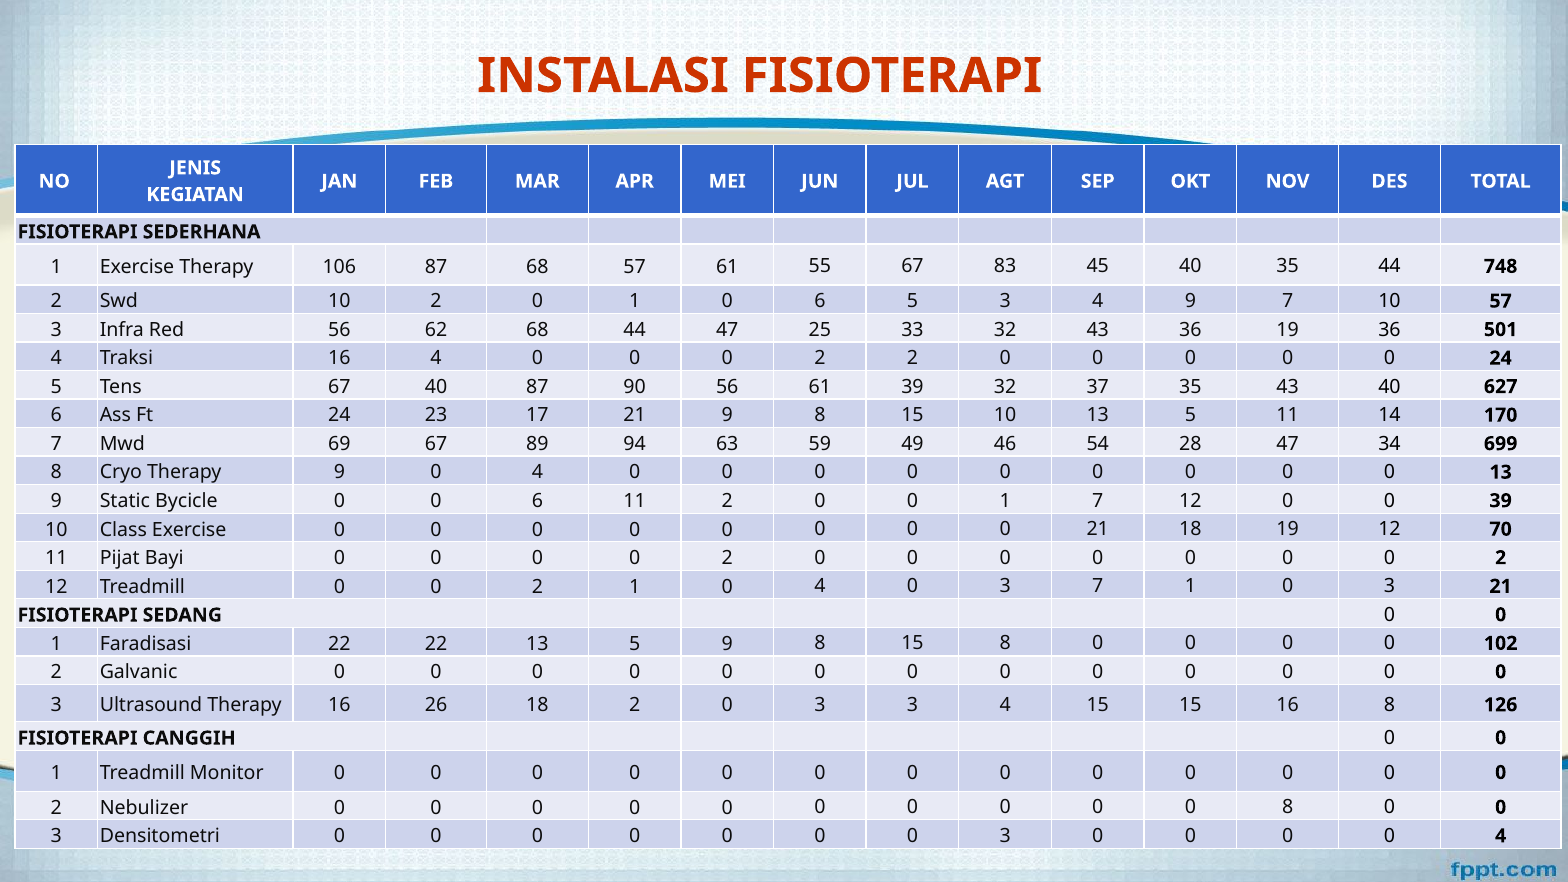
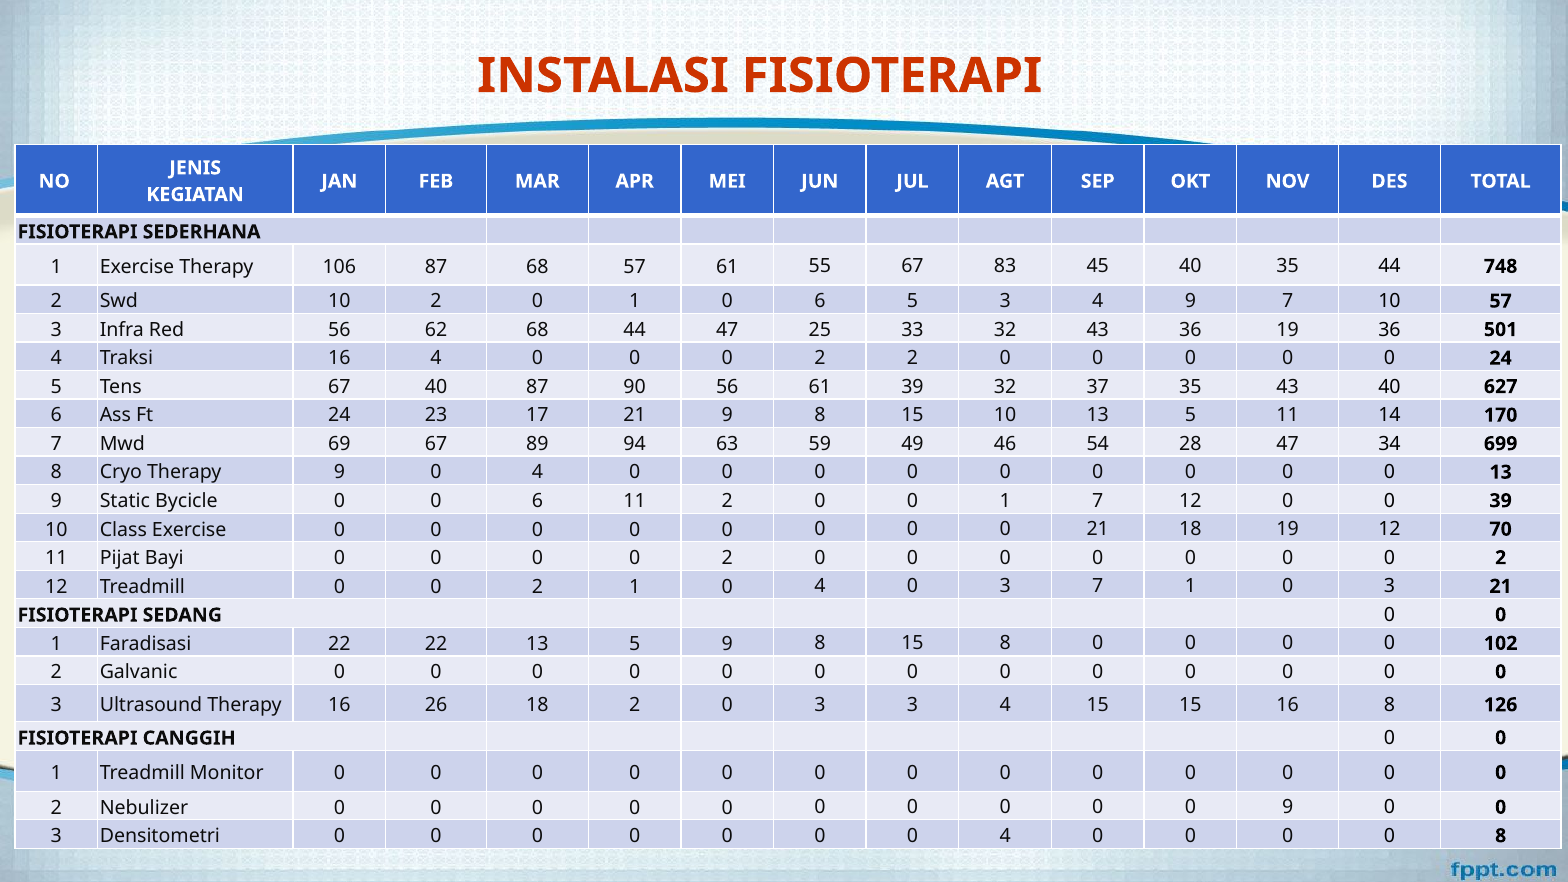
0 8: 8 -> 9
3 at (1005, 836): 3 -> 4
0 0 4: 4 -> 8
